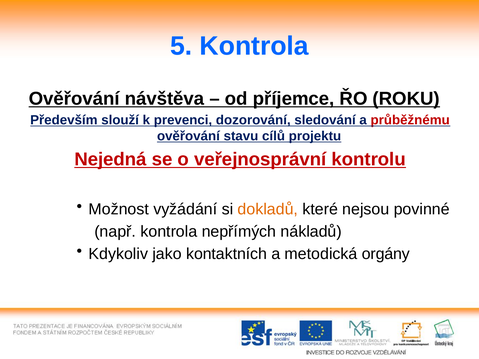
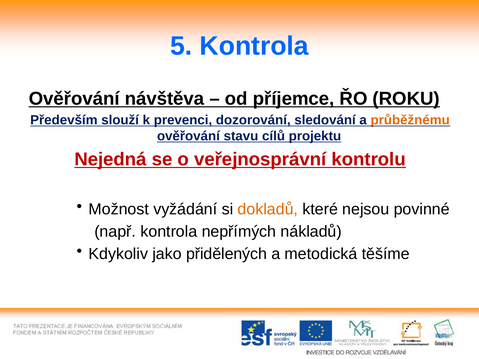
průběžnému colour: red -> orange
kontaktních: kontaktních -> přidělených
orgány: orgány -> těšíme
